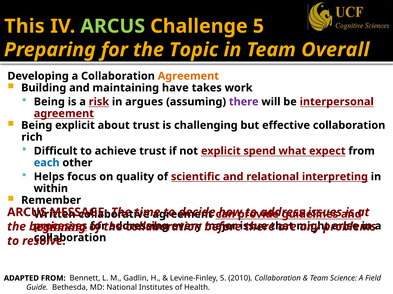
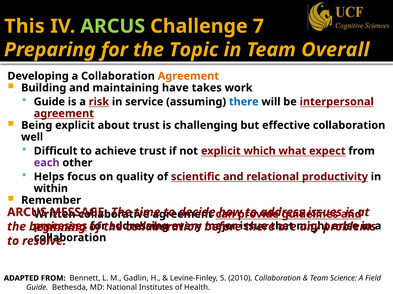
5: 5 -> 7
Being at (49, 102): Being -> Guide
argues: argues -> service
there at (244, 102) colour: purple -> blue
rich: rich -> well
spend: spend -> which
each colour: blue -> purple
interpreting: interpreting -> productivity
